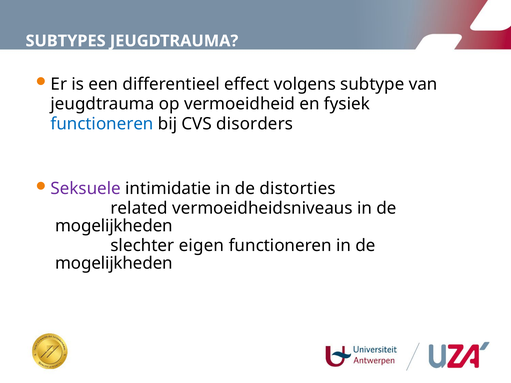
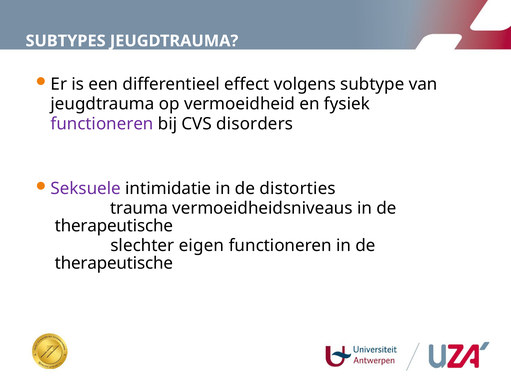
functioneren at (102, 124) colour: blue -> purple
related: related -> trauma
mogelijkheden at (114, 226): mogelijkheden -> therapeutische
mogelijkheden at (114, 263): mogelijkheden -> therapeutische
